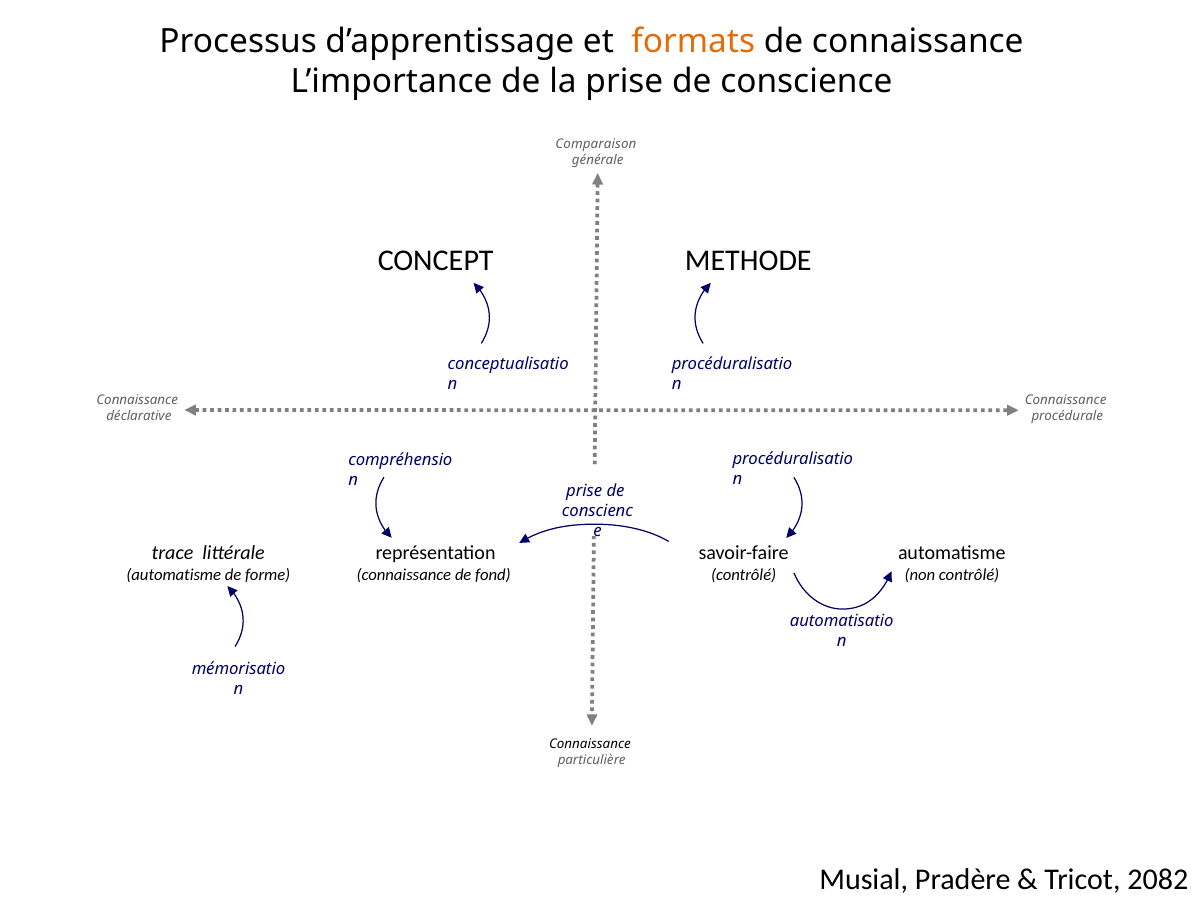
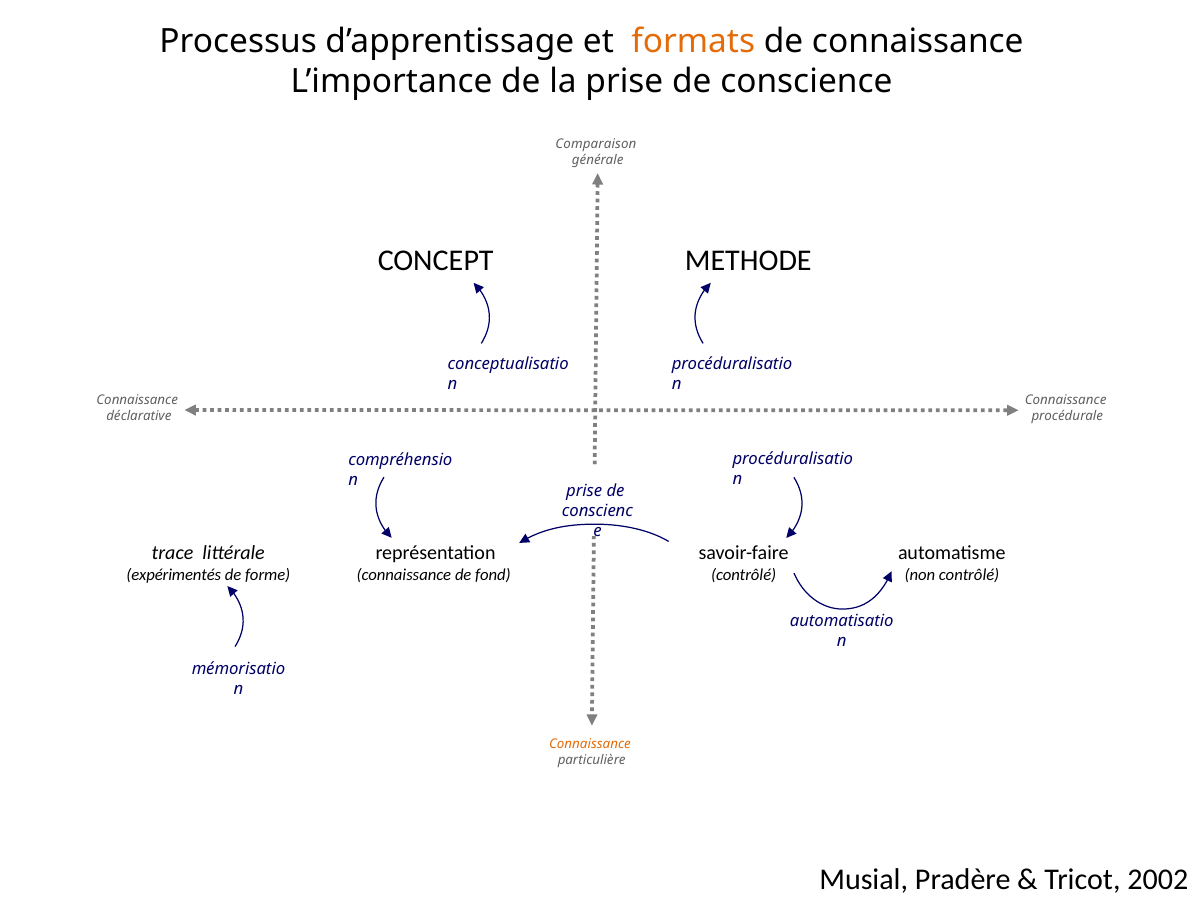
automatisme at (174, 575): automatisme -> expérimentés
Connaissance at (590, 744) colour: black -> orange
2082: 2082 -> 2002
